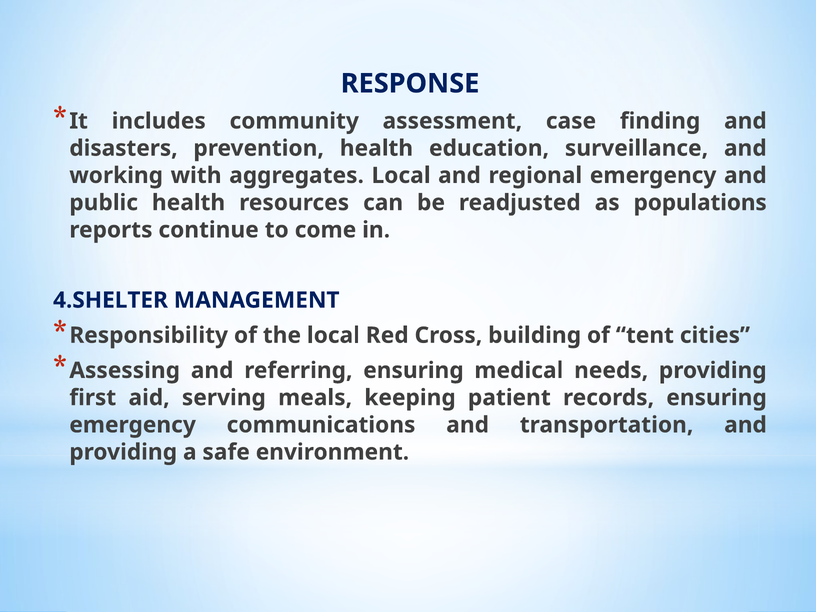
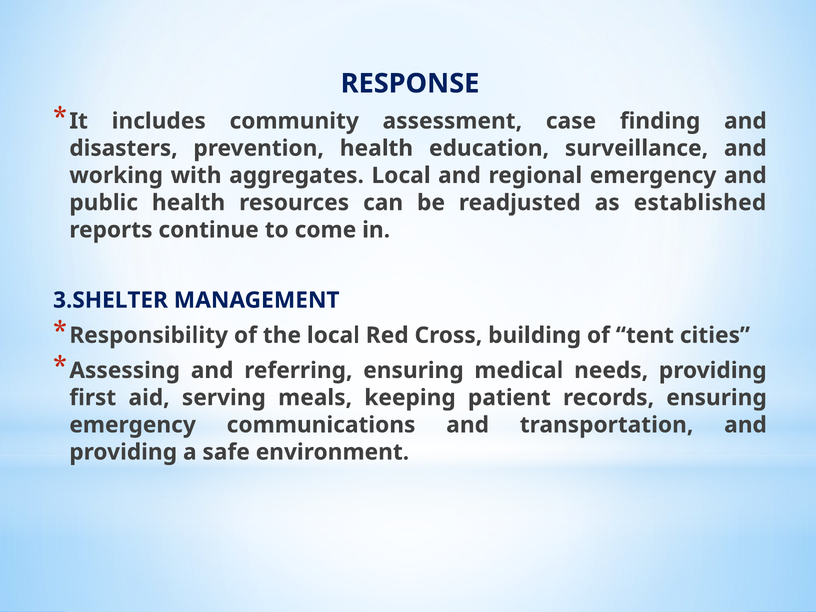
populations: populations -> established
4.SHELTER: 4.SHELTER -> 3.SHELTER
